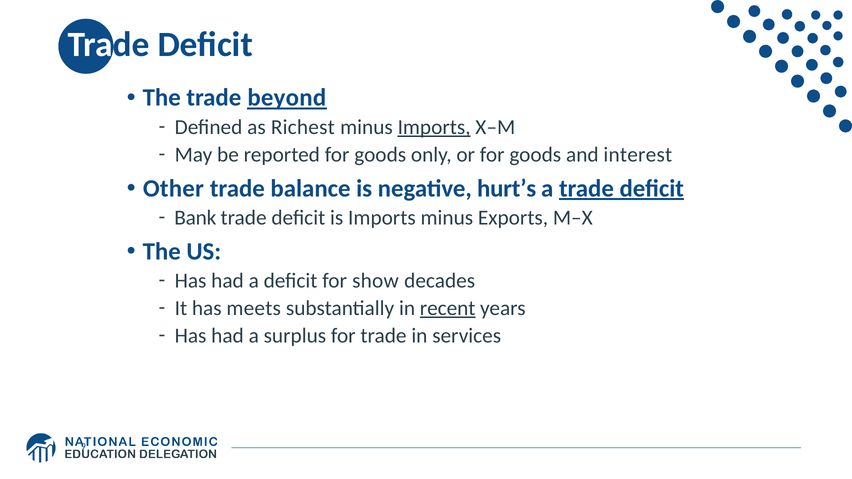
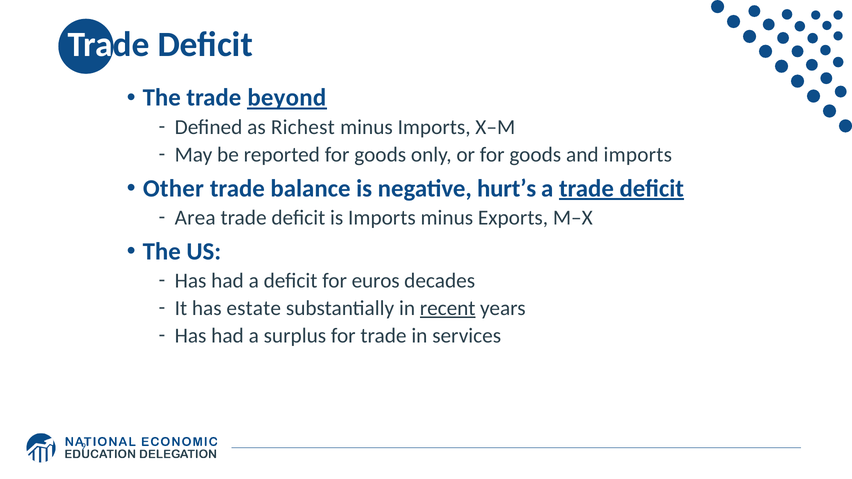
Imports at (434, 127) underline: present -> none
and interest: interest -> imports
Bank: Bank -> Area
show: show -> euros
meets: meets -> estate
